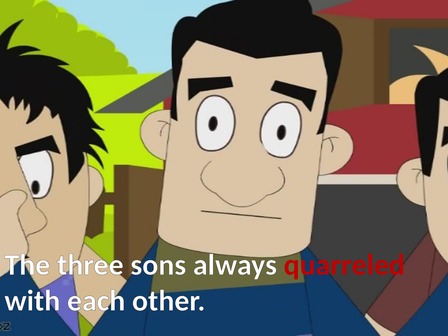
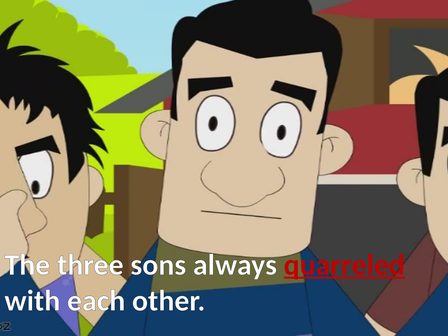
quarreled underline: none -> present
